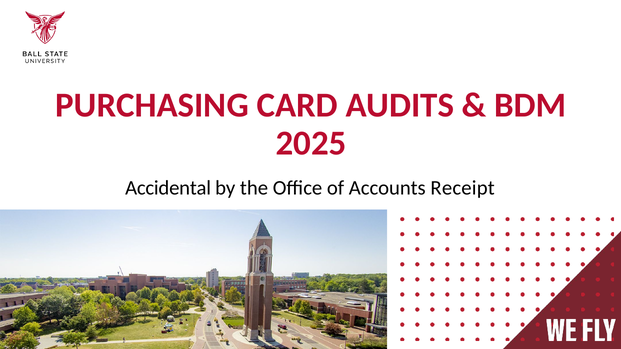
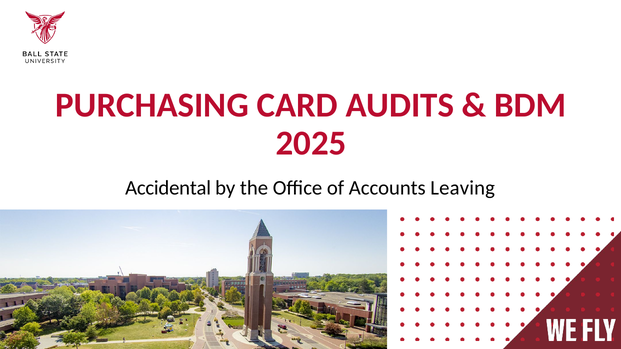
Receipt: Receipt -> Leaving
